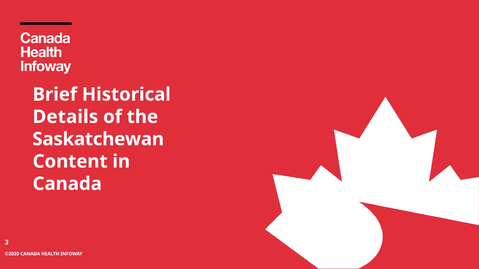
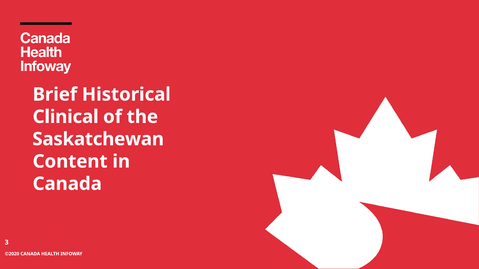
Details: Details -> Clinical
